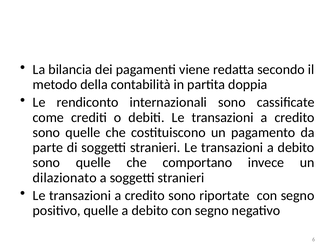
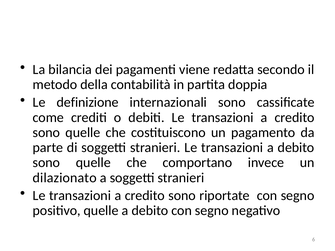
rendiconto: rendiconto -> definizione
